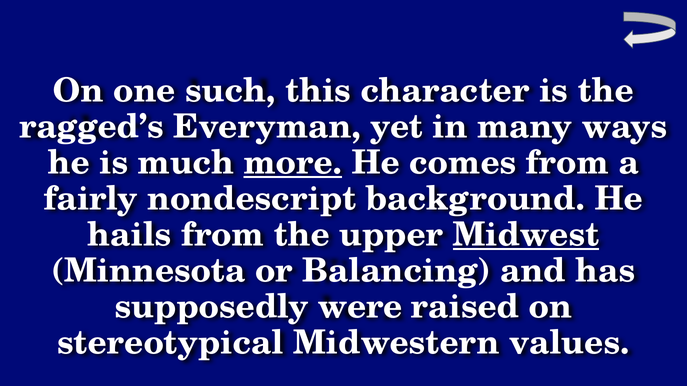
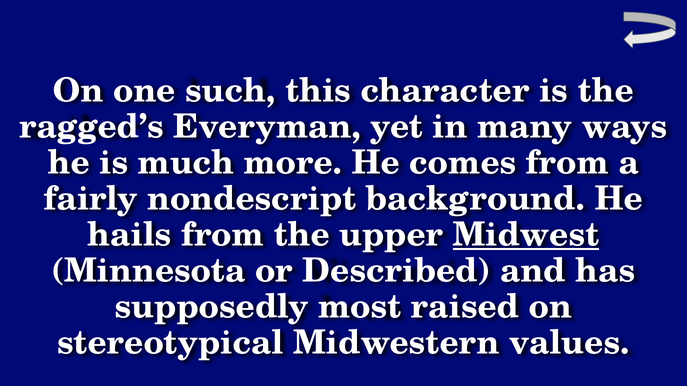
more underline: present -> none
Balancing: Balancing -> Described
were: were -> most
